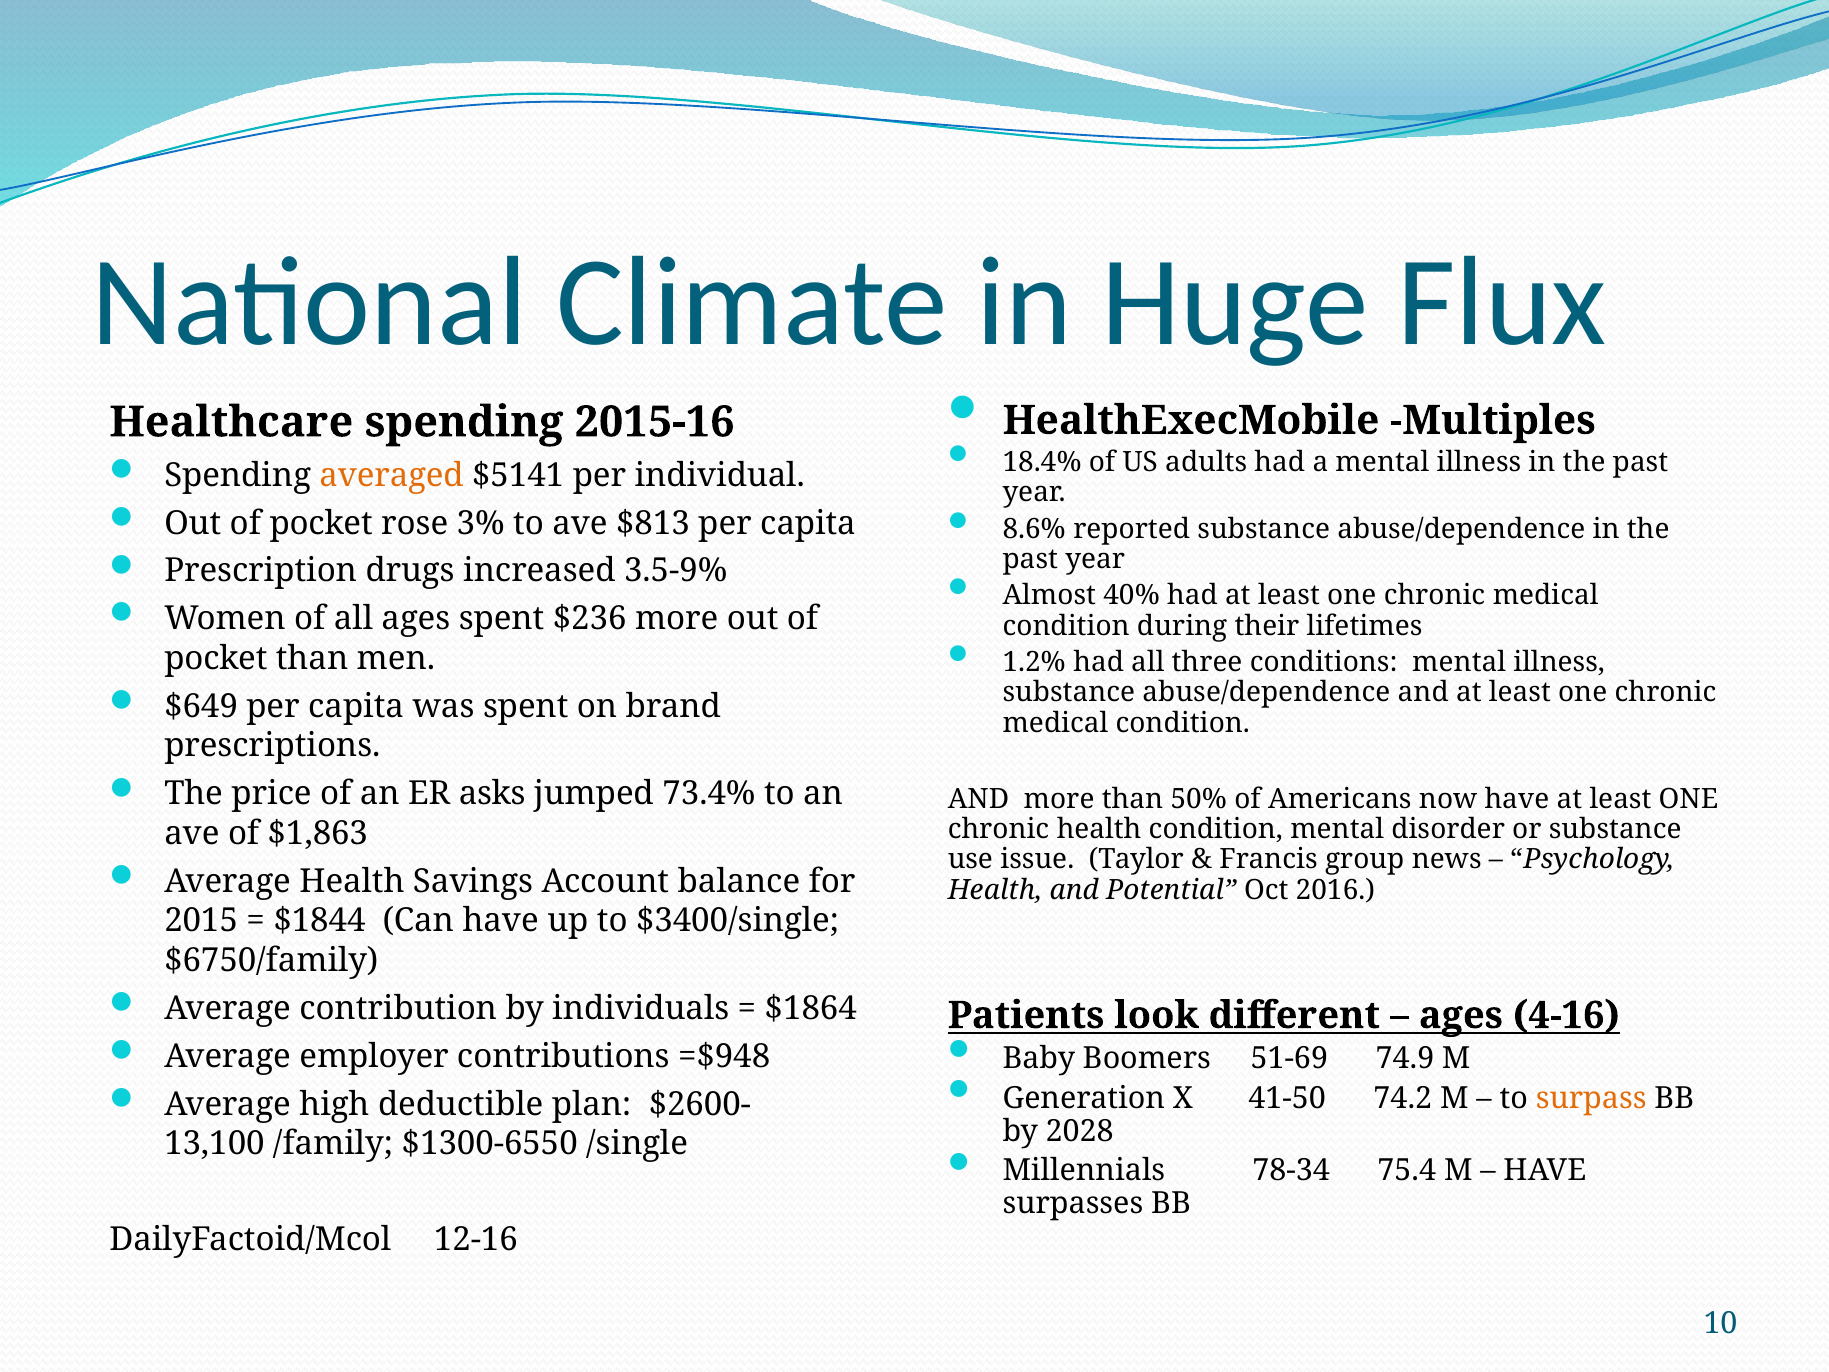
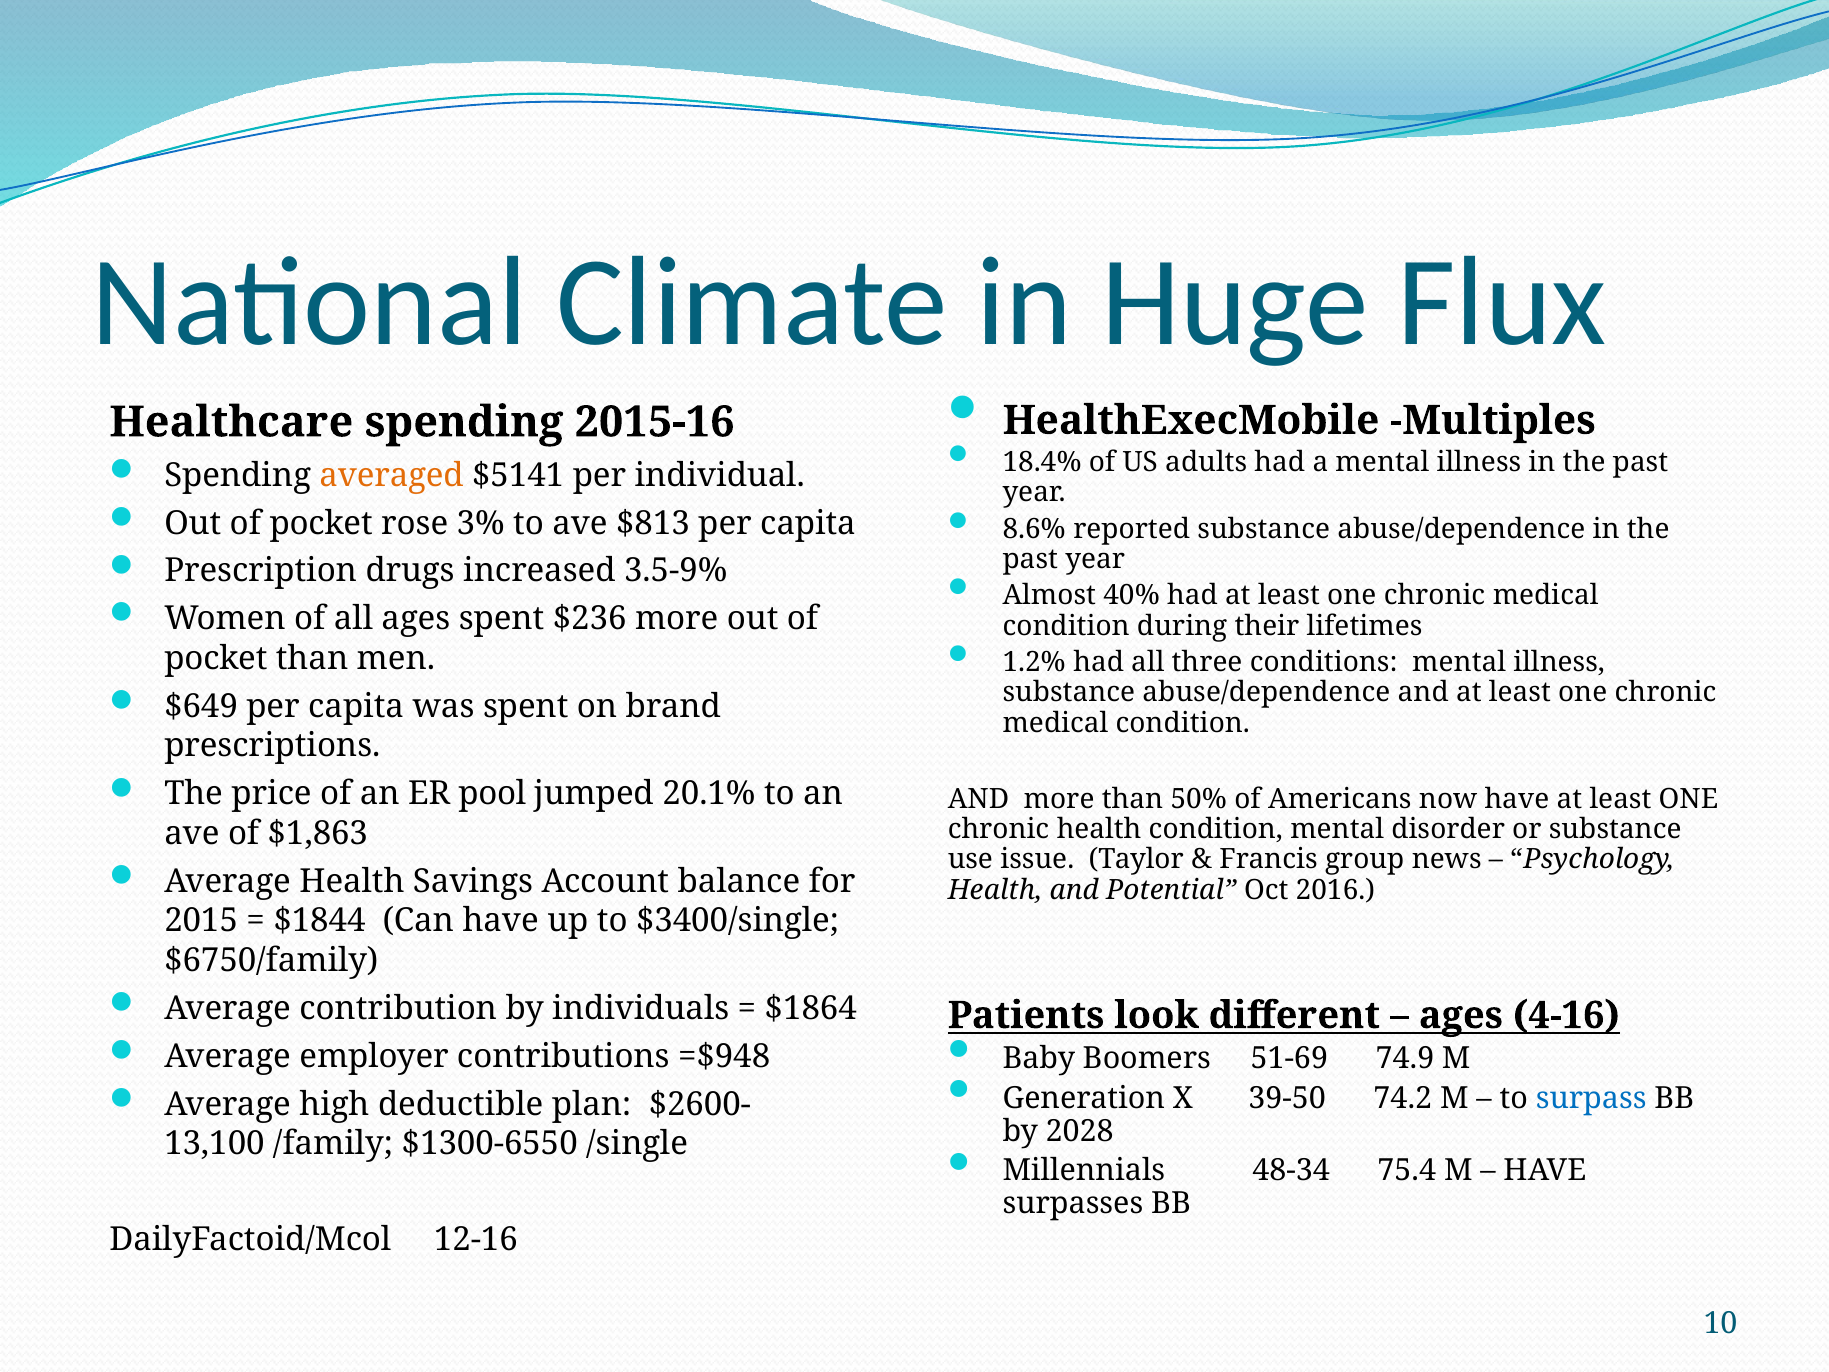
asks: asks -> pool
73.4%: 73.4% -> 20.1%
41-50: 41-50 -> 39-50
surpass colour: orange -> blue
78-34: 78-34 -> 48-34
